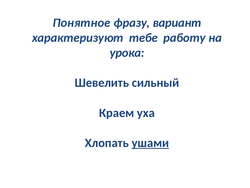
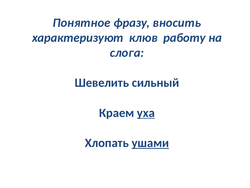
вариант: вариант -> вносить
тебе: тебе -> клюв
урока: урока -> слога
уха underline: none -> present
